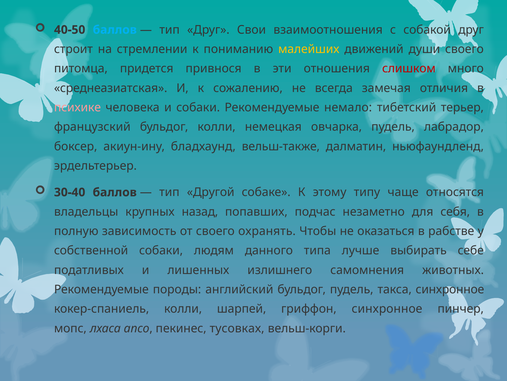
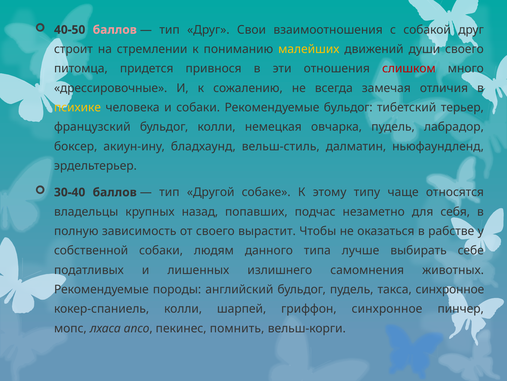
баллов at (115, 30) colour: light blue -> pink
среднеазиатская: среднеазиатская -> дрессировочные
психике colour: pink -> yellow
Рекомендуемые немало: немало -> бульдог
вельш-также: вельш-также -> вельш-стиль
охранять: охранять -> вырастит
тусовках: тусовках -> помнить
